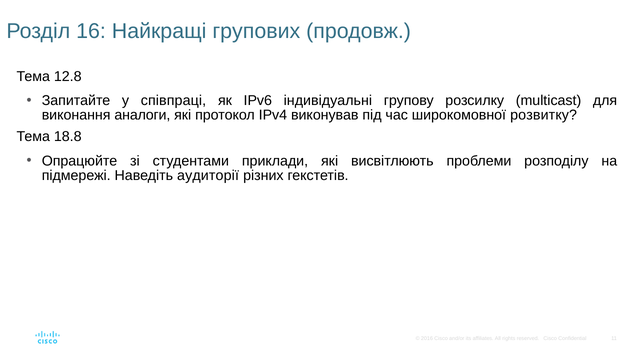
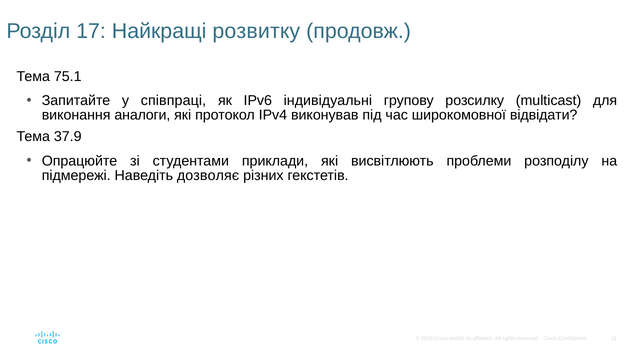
16: 16 -> 17
групових: групових -> розвитку
12.8: 12.8 -> 75.1
розвитку: розвитку -> відвідати
18.8: 18.8 -> 37.9
аудиторії: аудиторії -> дозволяє
